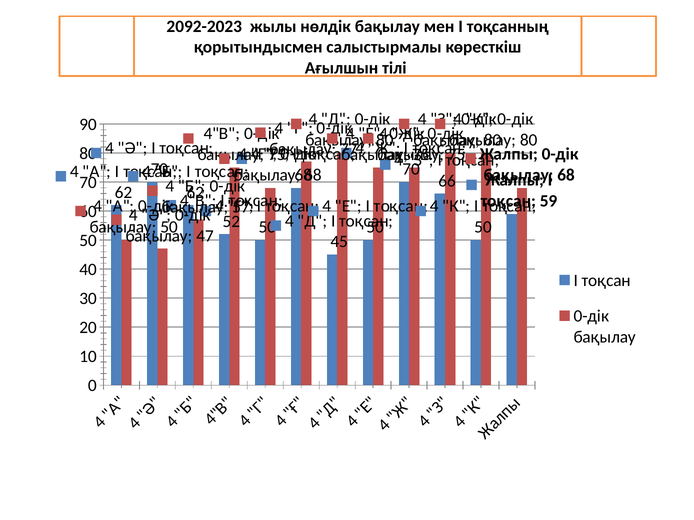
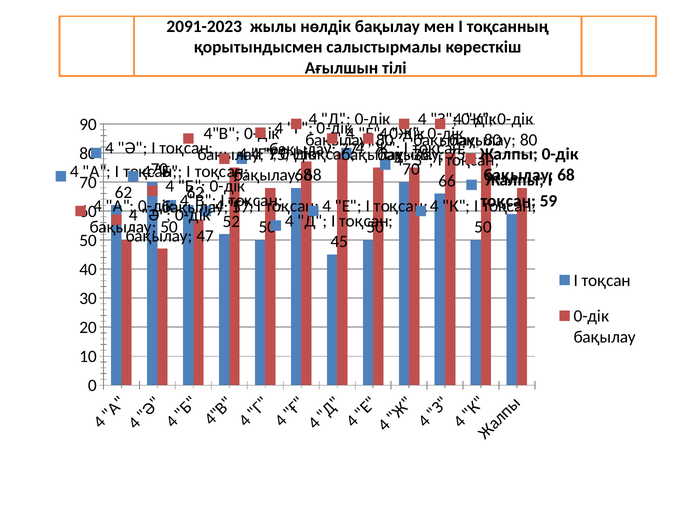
2092-2023: 2092-2023 -> 2091-2023
